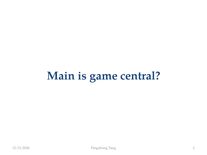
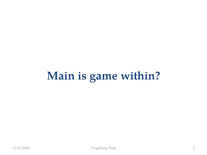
central: central -> within
